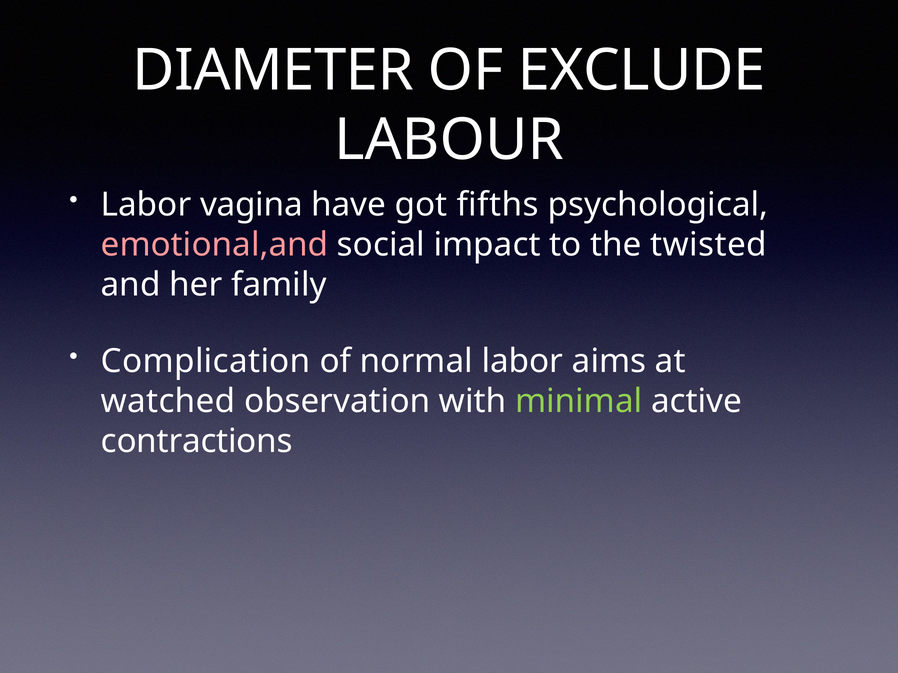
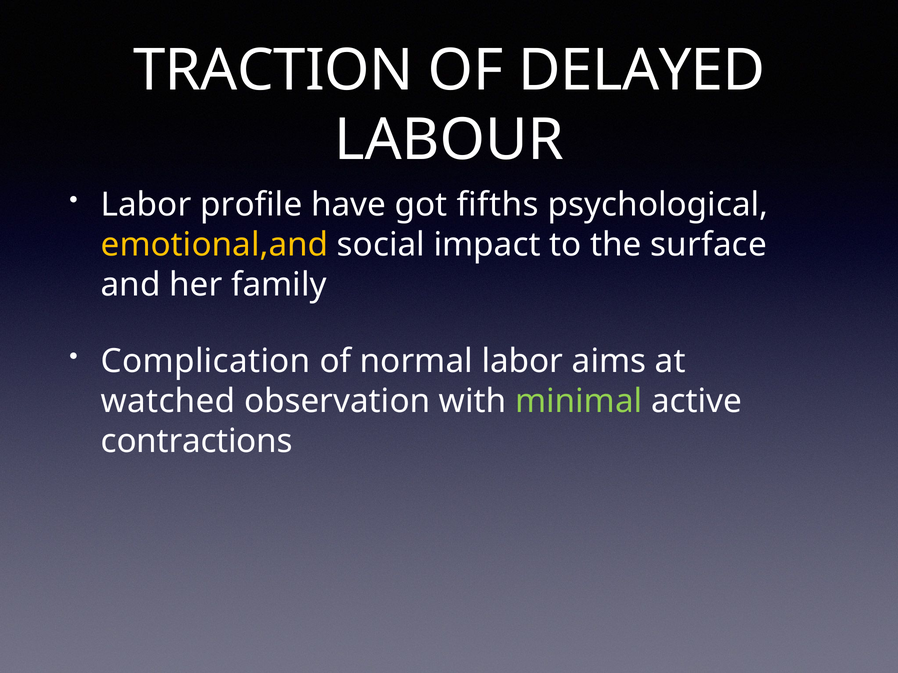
DIAMETER: DIAMETER -> TRACTION
EXCLUDE: EXCLUDE -> DELAYED
vagina: vagina -> profile
emotional,and colour: pink -> yellow
twisted: twisted -> surface
